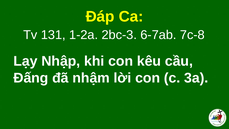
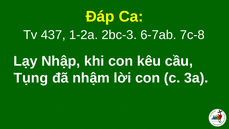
131: 131 -> 437
Ðấng: Ðấng -> Tụng
